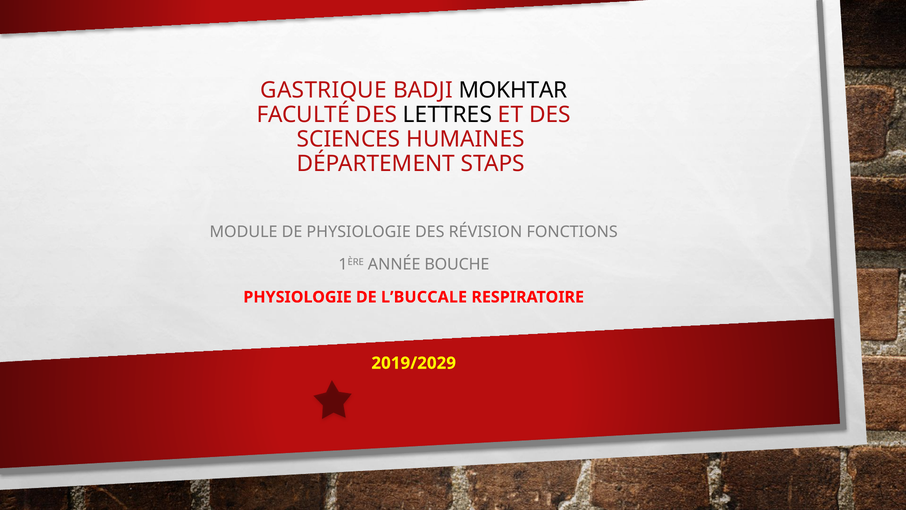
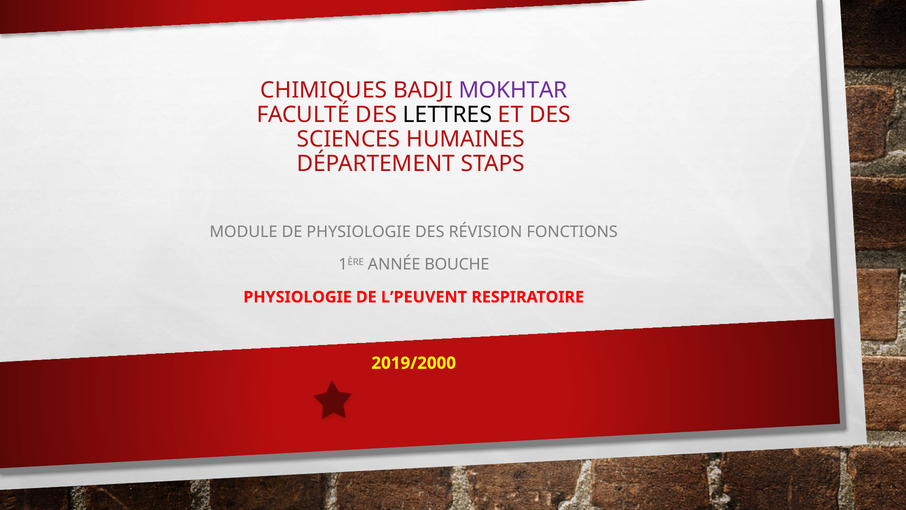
GASTRIQUE: GASTRIQUE -> CHIMIQUES
MOKHTAR colour: black -> purple
L’BUCCALE: L’BUCCALE -> L’PEUVENT
2019/2029: 2019/2029 -> 2019/2000
